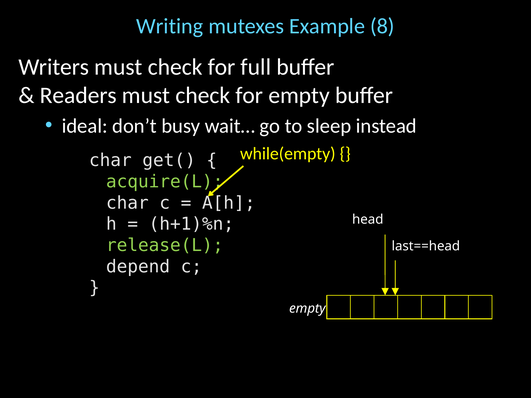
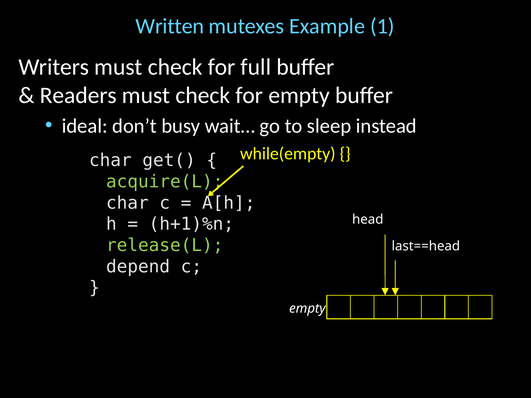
Writing: Writing -> Written
8: 8 -> 1
